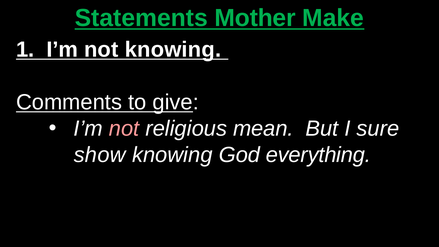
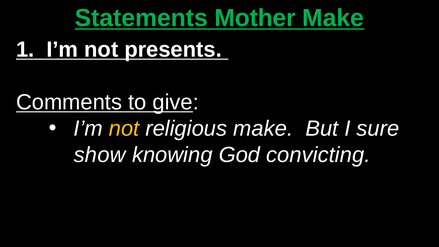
not knowing: knowing -> presents
not at (124, 129) colour: pink -> yellow
religious mean: mean -> make
everything: everything -> convicting
